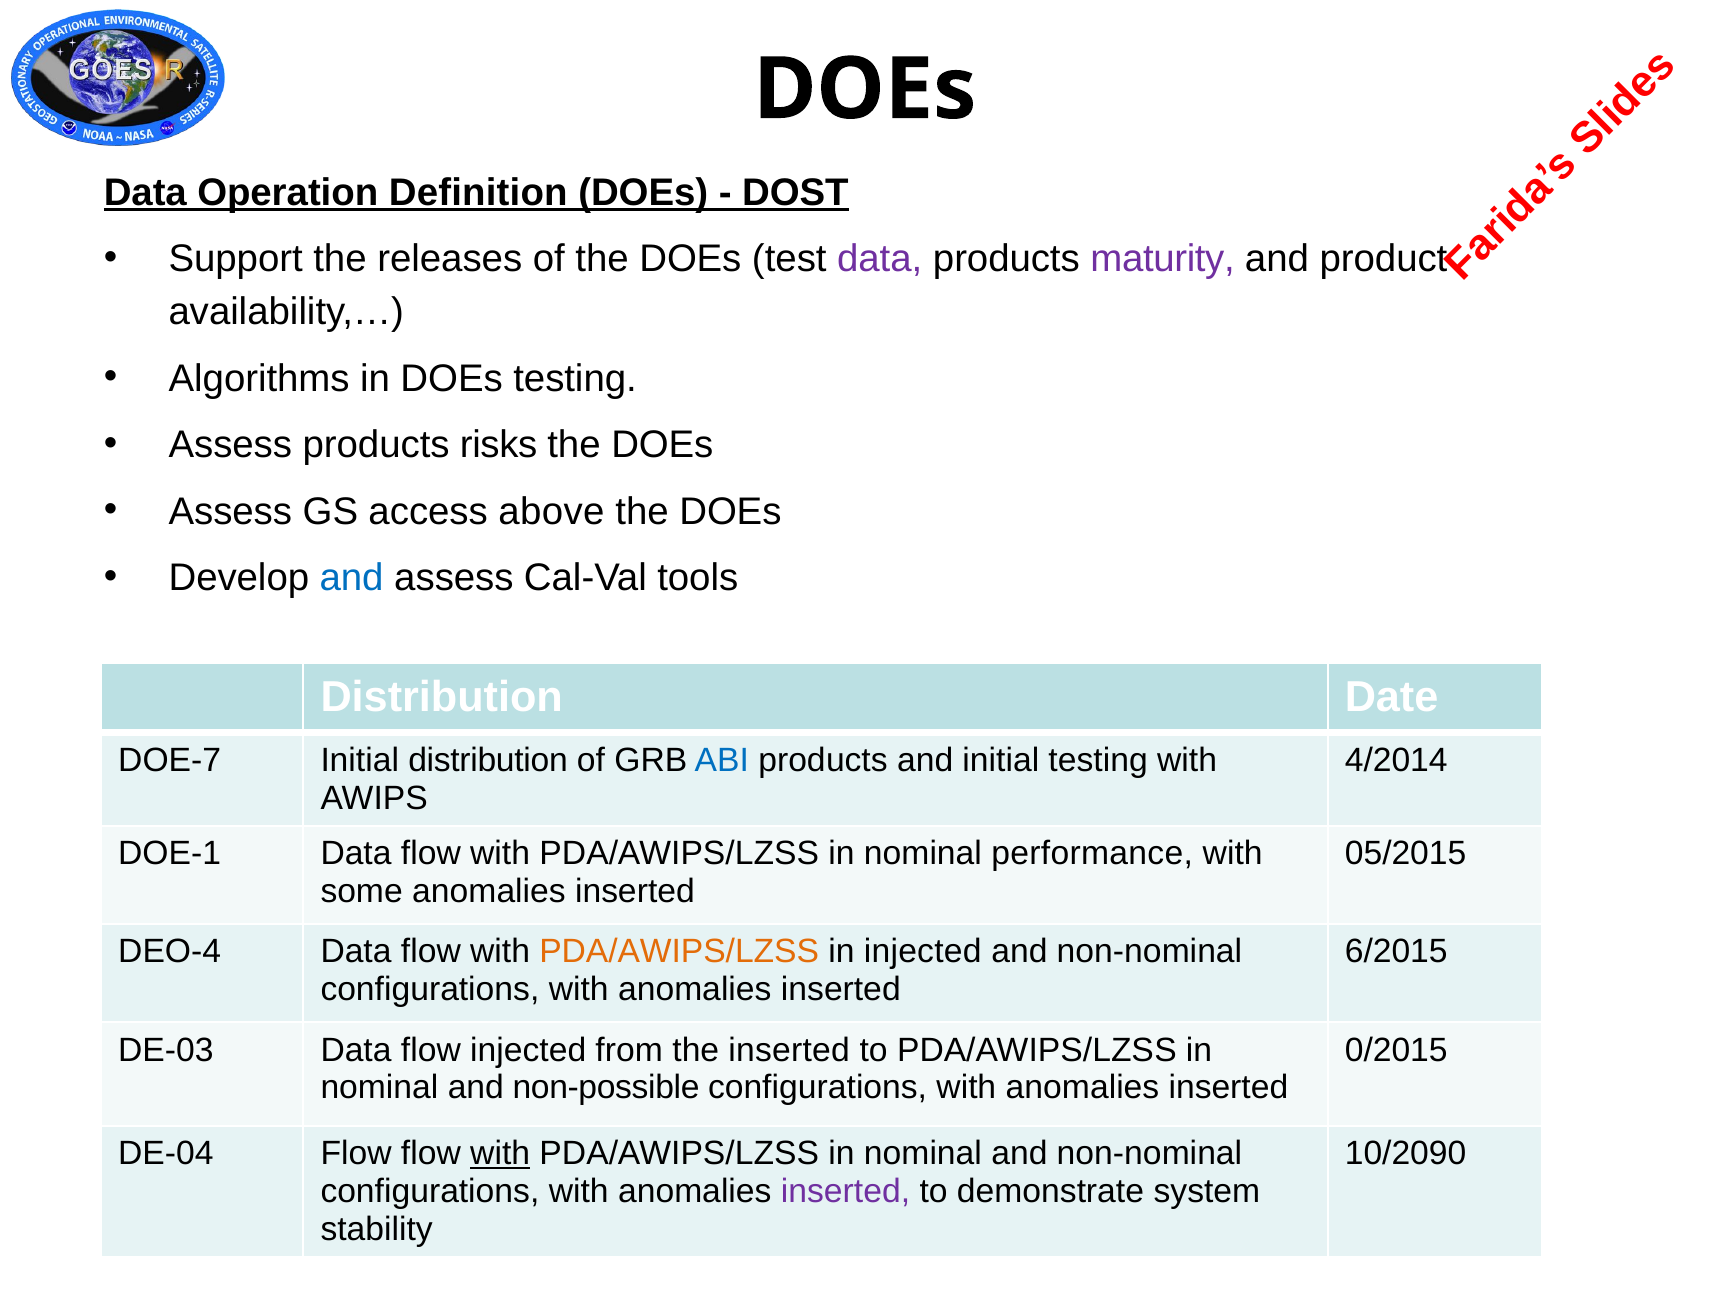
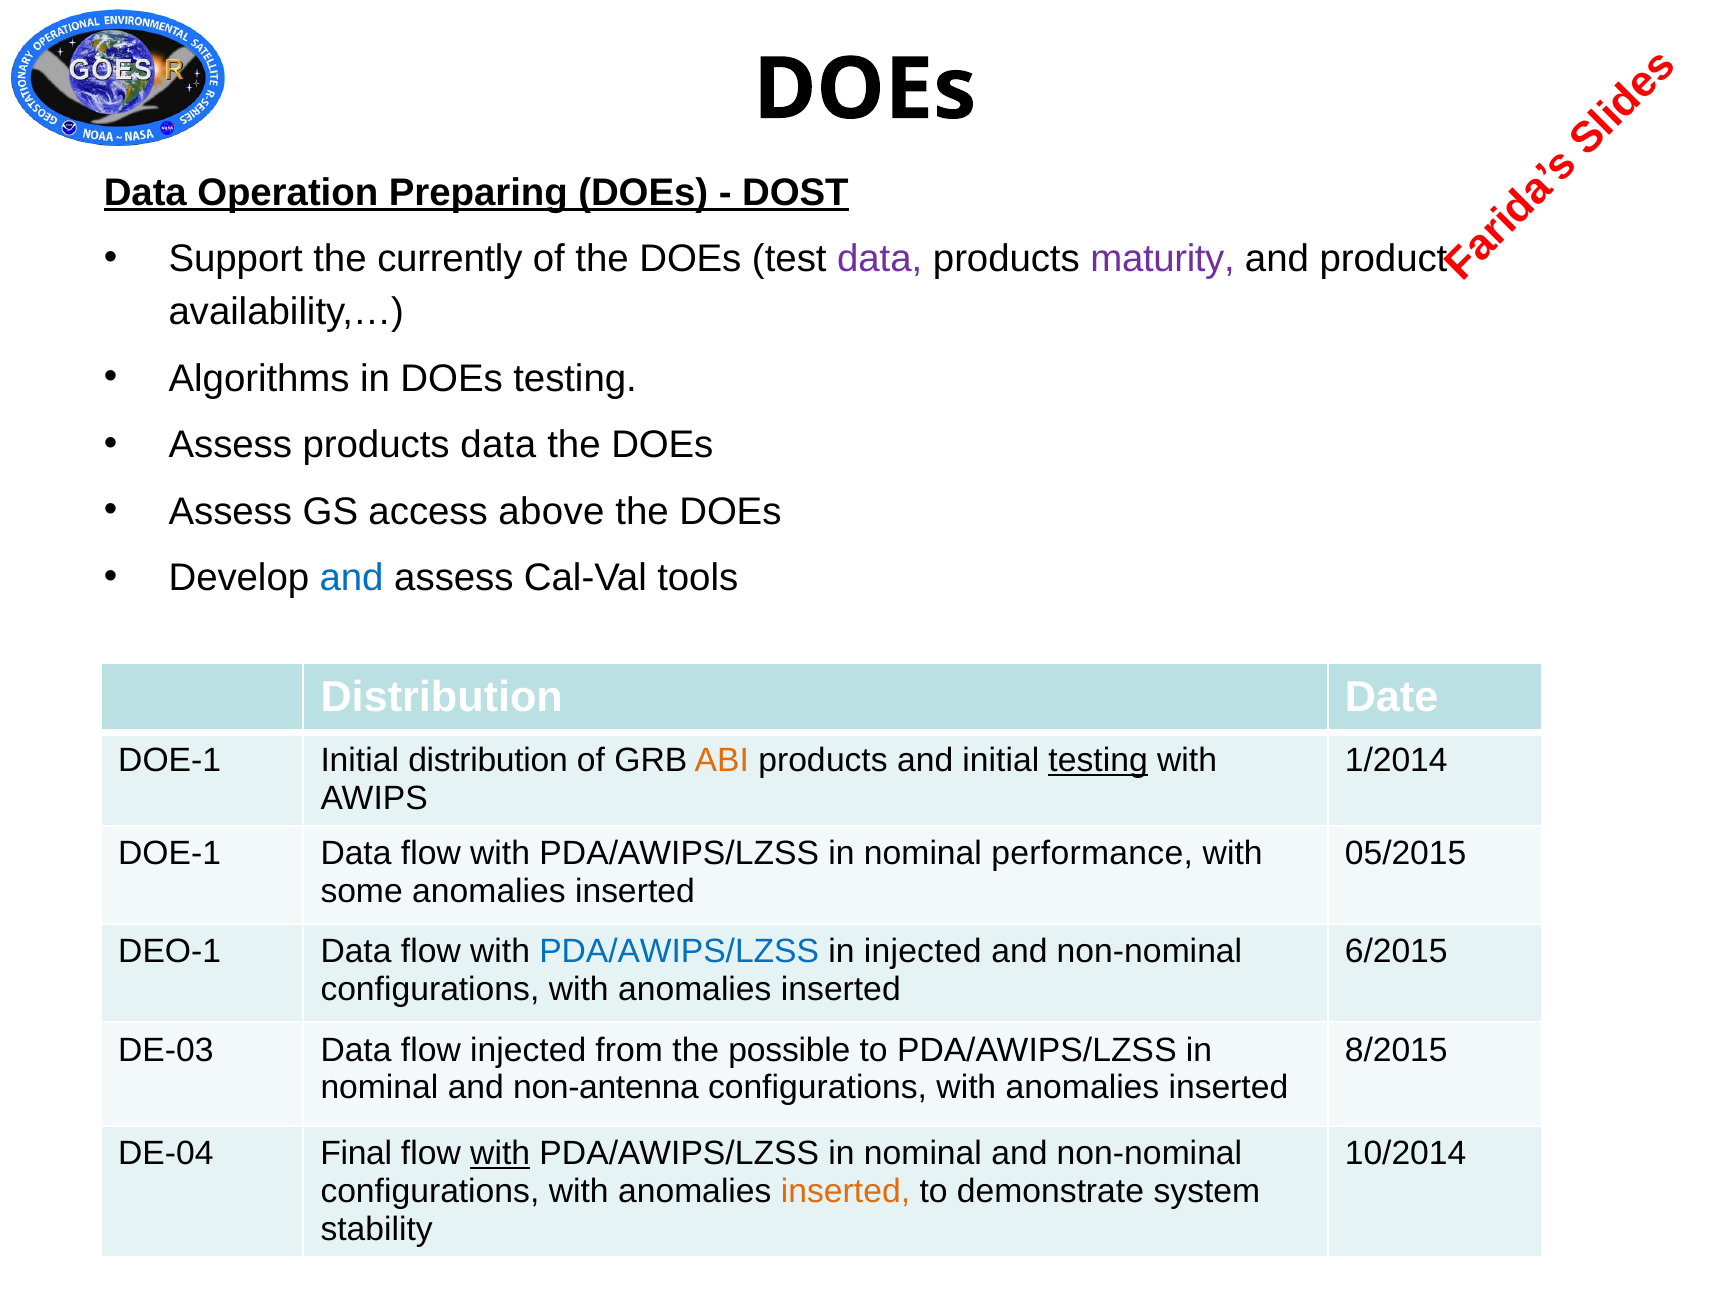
Definition: Definition -> Preparing
releases: releases -> currently
products risks: risks -> data
DOE-7 at (170, 761): DOE-7 -> DOE-1
ABI colour: blue -> orange
testing at (1098, 761) underline: none -> present
4/2014: 4/2014 -> 1/2014
DEO-4: DEO-4 -> DEO-1
PDA/AWIPS/LZSS at (679, 951) colour: orange -> blue
the inserted: inserted -> possible
0/2015: 0/2015 -> 8/2015
non-possible: non-possible -> non-antenna
DE-04 Flow: Flow -> Final
10/2090: 10/2090 -> 10/2014
inserted at (845, 1191) colour: purple -> orange
